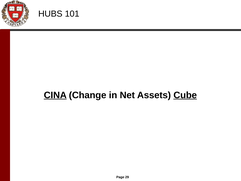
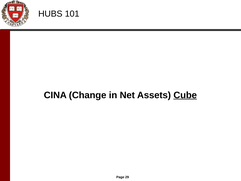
CINA underline: present -> none
